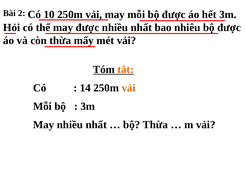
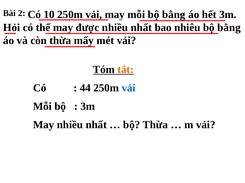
mỗi bộ được: được -> bằng
nhiêu bộ được: được -> bằng
14: 14 -> 44
vải at (129, 88) colour: orange -> blue
